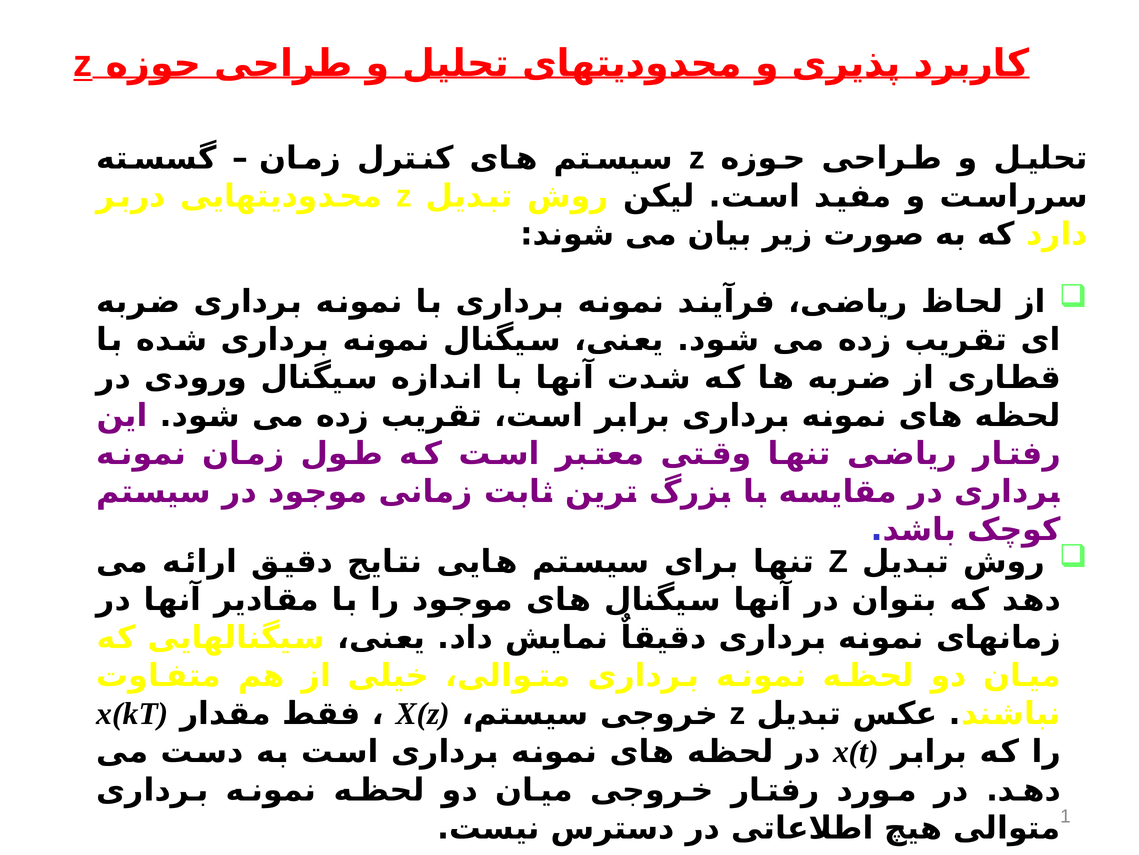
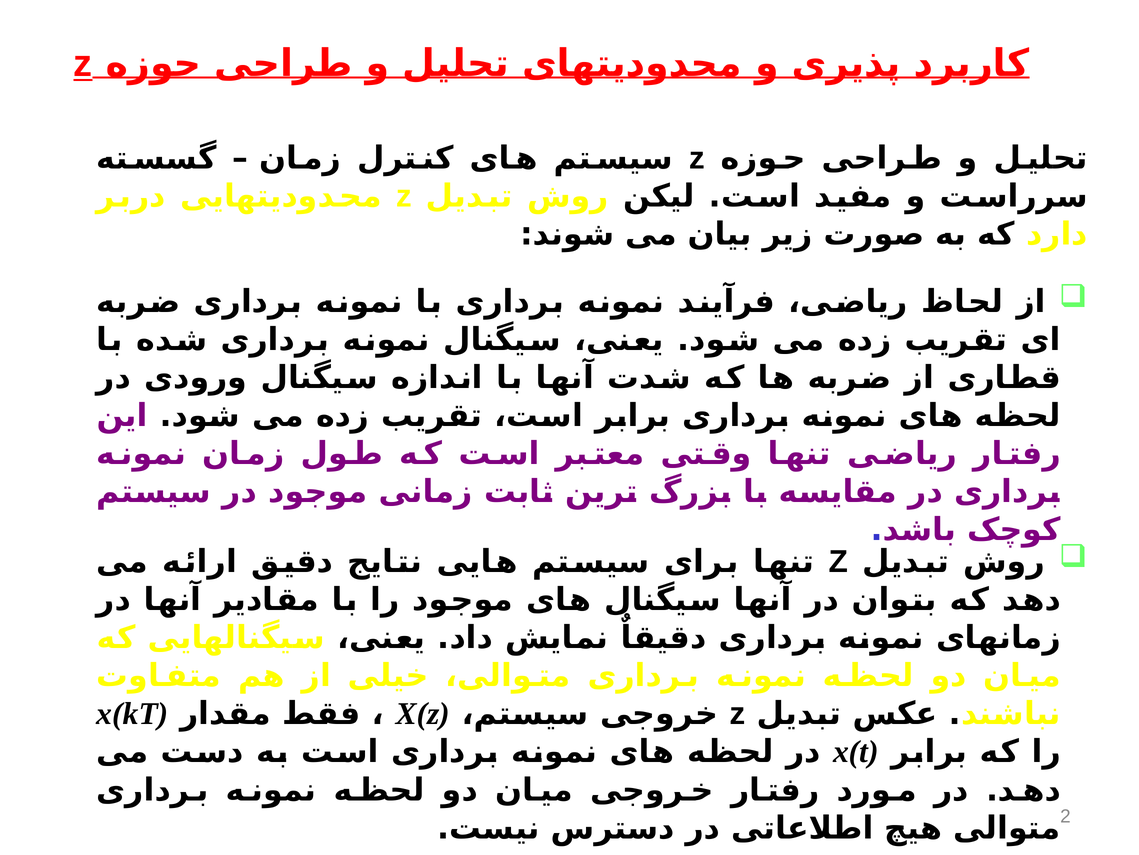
1: 1 -> 2
